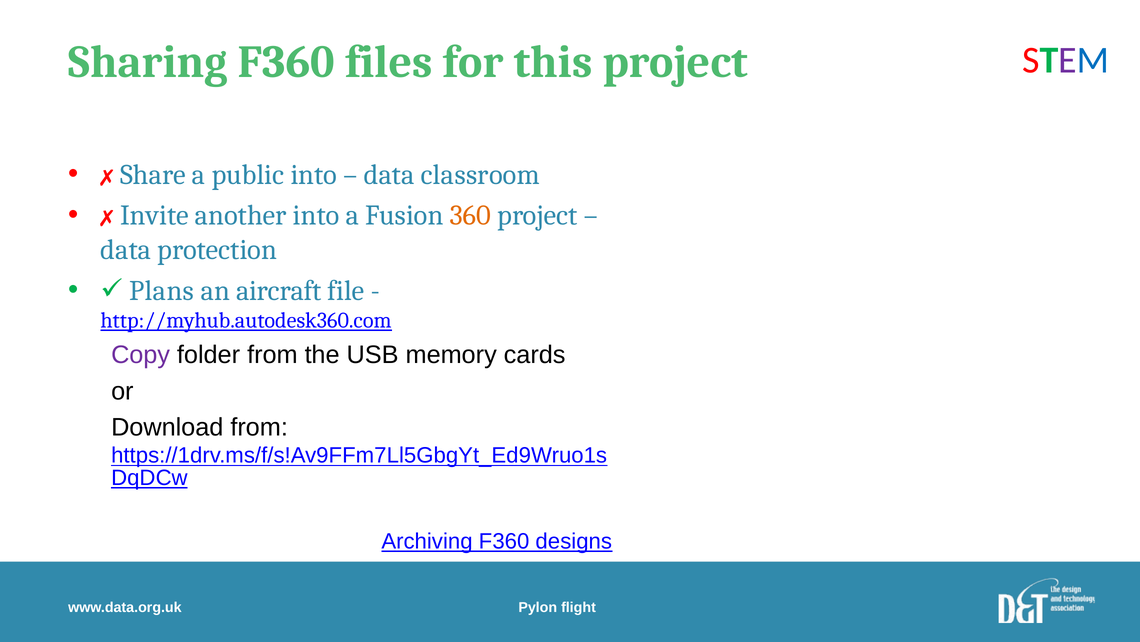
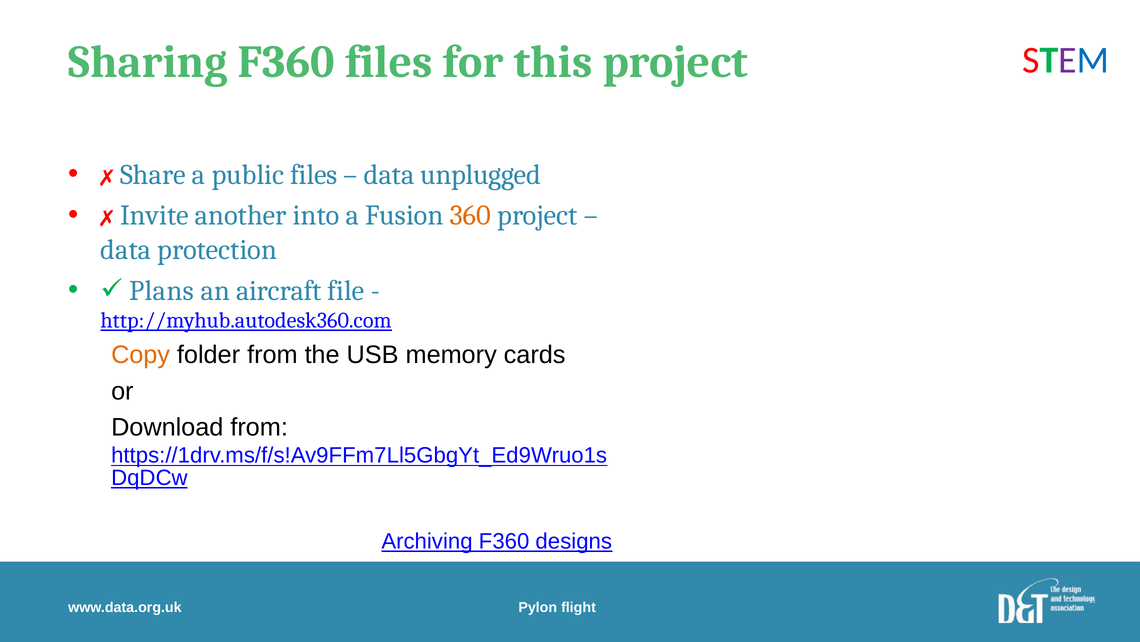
public into: into -> files
classroom: classroom -> unplugged
Copy colour: purple -> orange
